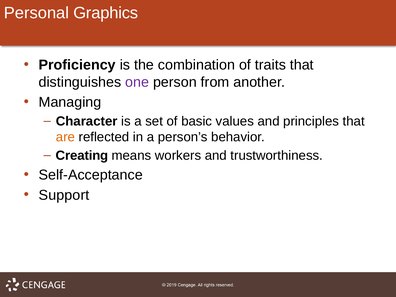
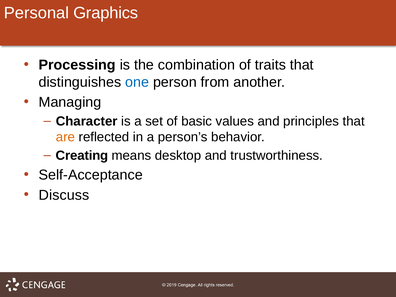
Proficiency: Proficiency -> Processing
one colour: purple -> blue
workers: workers -> desktop
Support: Support -> Discuss
